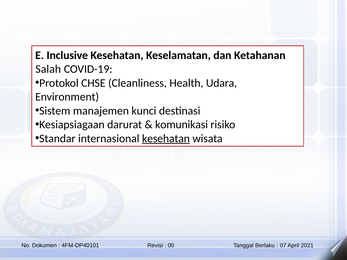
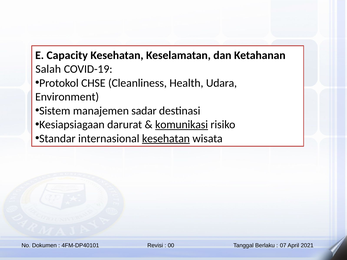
Inclusive: Inclusive -> Capacity
kunci: kunci -> sadar
komunikasi underline: none -> present
